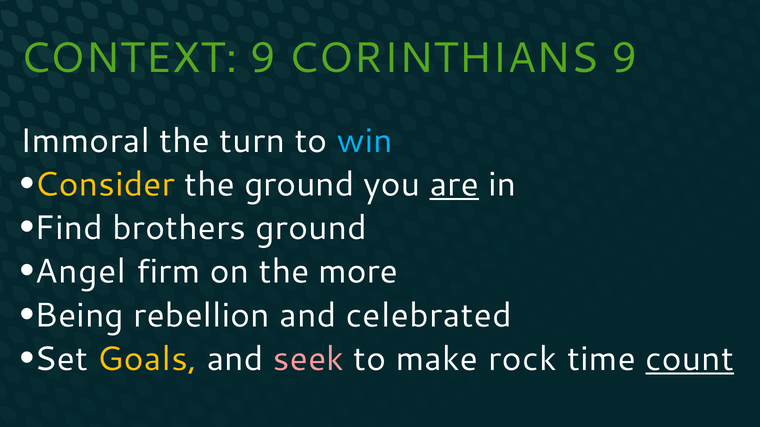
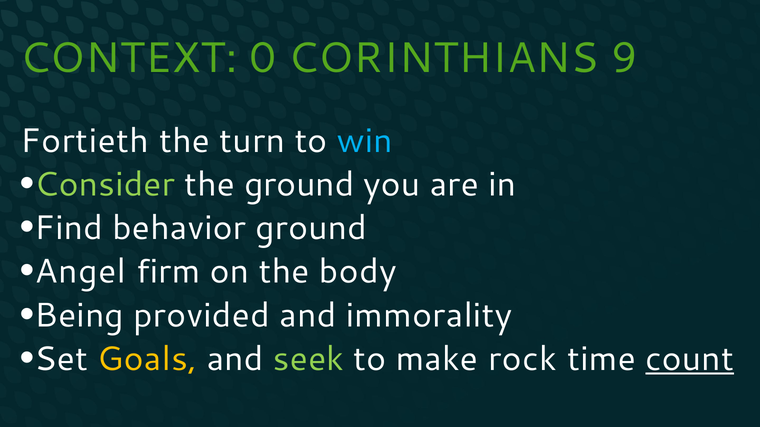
CONTEXT 9: 9 -> 0
Immoral: Immoral -> Fortieth
Consider colour: yellow -> light green
are underline: present -> none
brothers: brothers -> behavior
more: more -> body
rebellion: rebellion -> provided
celebrated: celebrated -> immorality
seek colour: pink -> light green
